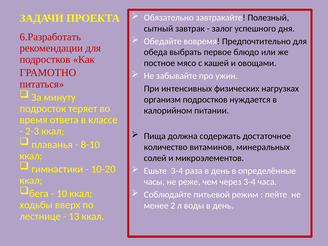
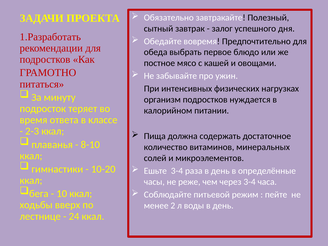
6.Разработать: 6.Разработать -> 1.Разработать
13: 13 -> 24
